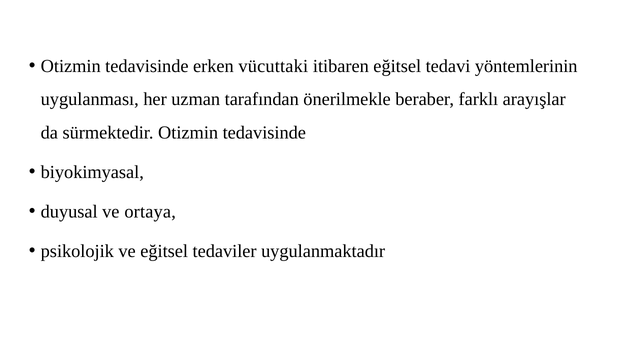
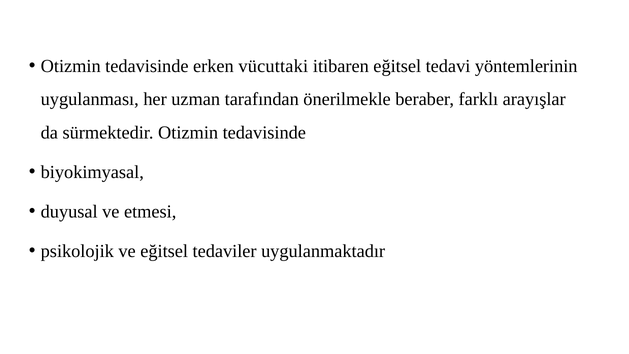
ortaya: ortaya -> etmesi
